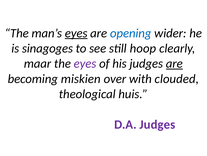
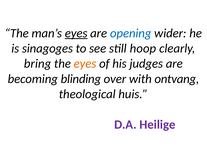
maar: maar -> bring
eyes at (85, 63) colour: purple -> orange
are at (174, 63) underline: present -> none
miskien: miskien -> blinding
clouded: clouded -> ontvang
D.A Judges: Judges -> Heilige
